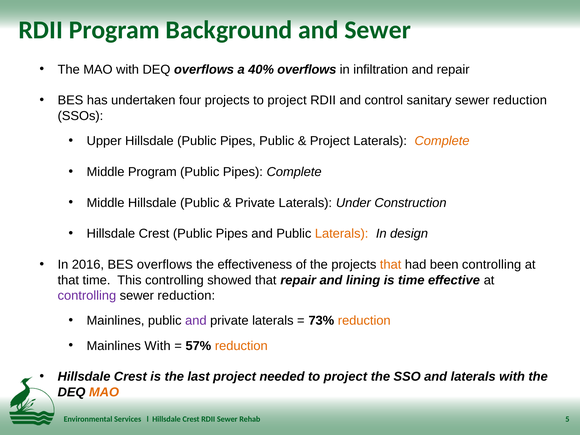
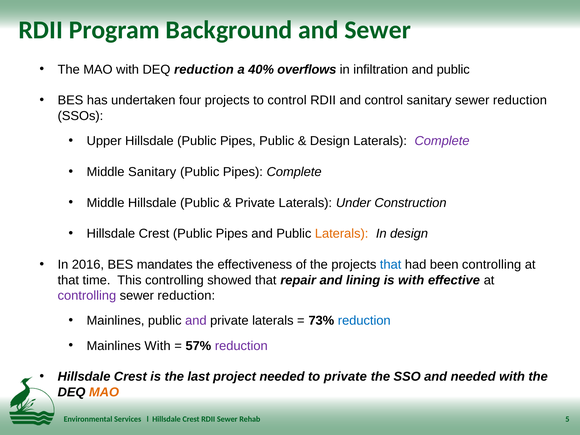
DEQ overflows: overflows -> reduction
infiltration and repair: repair -> public
projects to project: project -> control
Project at (330, 141): Project -> Design
Complete at (442, 141) colour: orange -> purple
Middle Program: Program -> Sanitary
BES overflows: overflows -> mandates
that at (391, 265) colour: orange -> blue
is time: time -> with
reduction at (364, 321) colour: orange -> blue
reduction at (241, 346) colour: orange -> purple
needed to project: project -> private
and laterals: laterals -> needed
